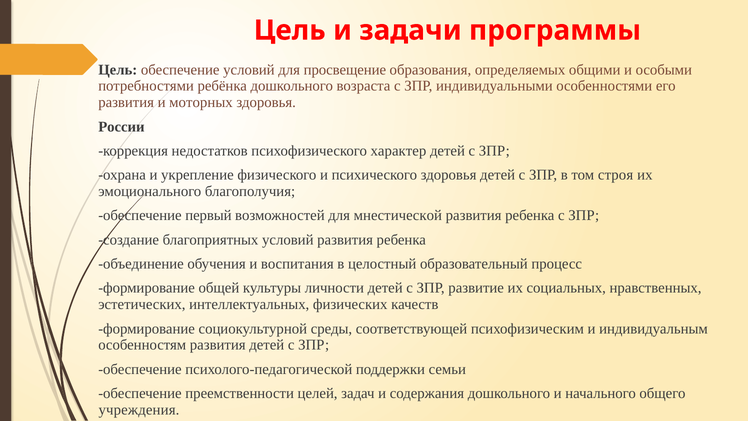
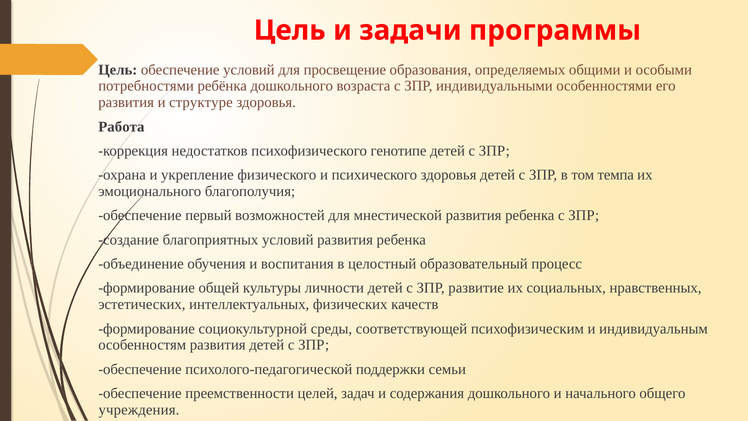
моторных: моторных -> структуре
России: России -> Работа
характер: характер -> генотипе
строя: строя -> темпа
